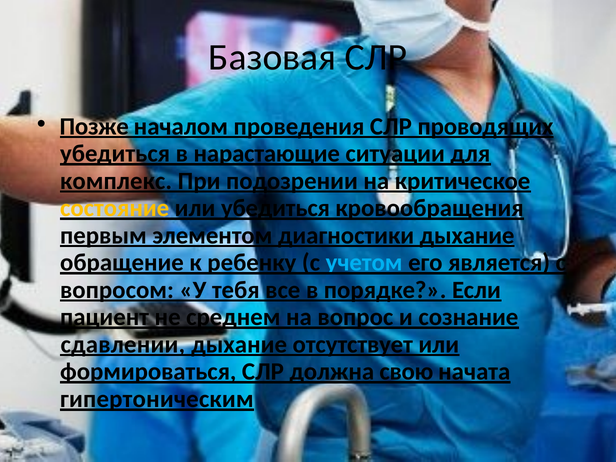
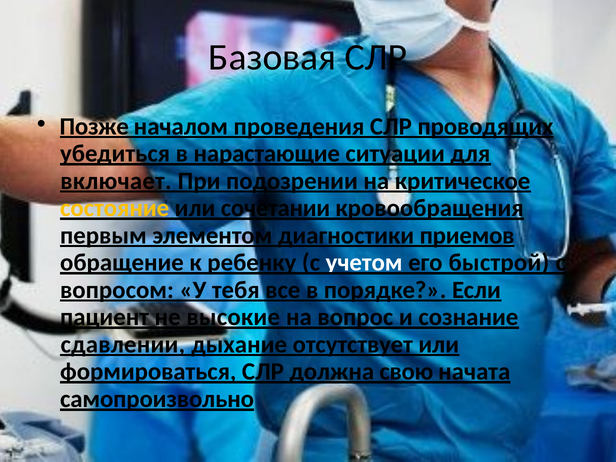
комплекс: комплекс -> включает
или убедиться: убедиться -> сочетании
диагностики дыхание: дыхание -> приемов
учетом colour: light blue -> white
является: является -> быстрой
среднем: среднем -> высокие
гипертоническим: гипертоническим -> самопроизвольно
